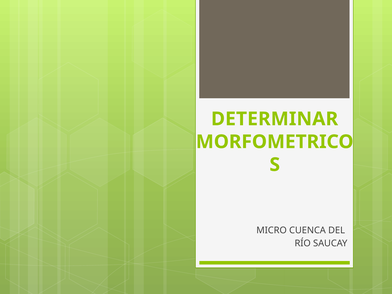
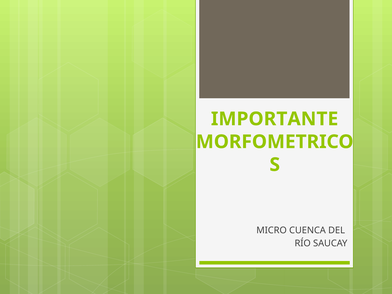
DETERMINAR: DETERMINAR -> IMPORTANTE
